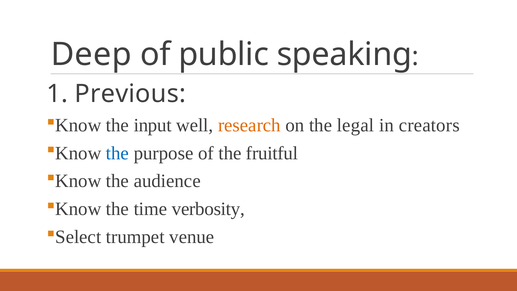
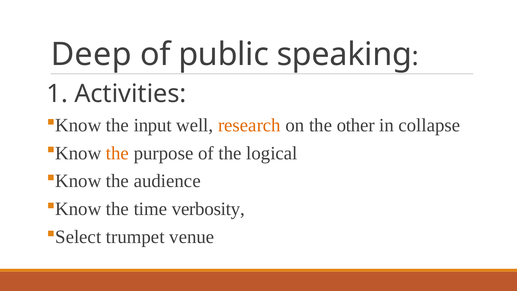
Previous: Previous -> Activities
legal: legal -> other
creators: creators -> collapse
the at (117, 153) colour: blue -> orange
fruitful: fruitful -> logical
